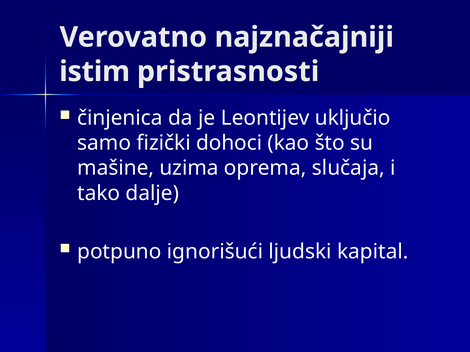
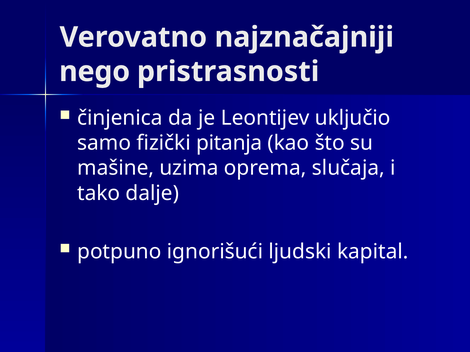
istim: istim -> nego
dohoci: dohoci -> pitanja
